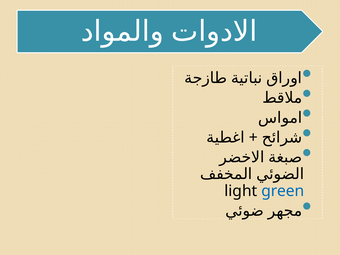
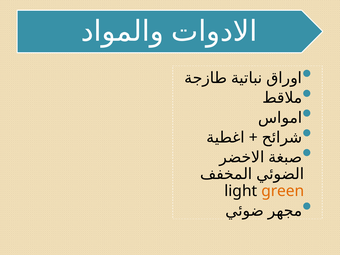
green colour: blue -> orange
